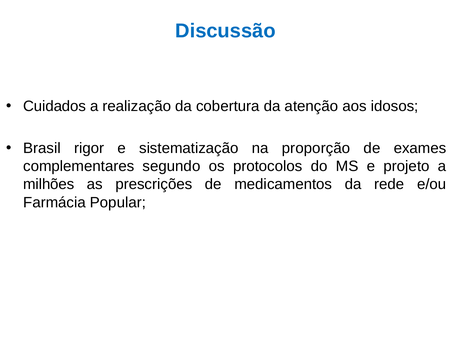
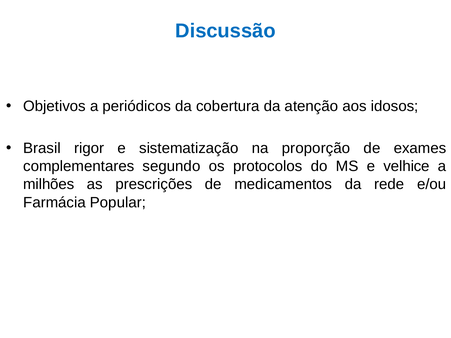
Cuidados: Cuidados -> Objetivos
realização: realização -> periódicos
projeto: projeto -> velhice
